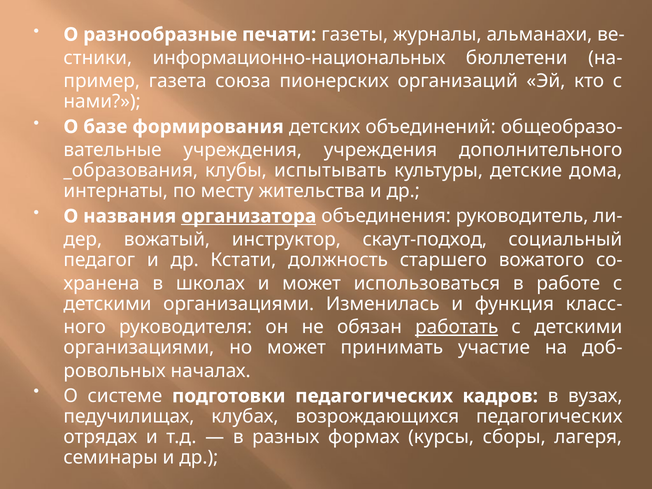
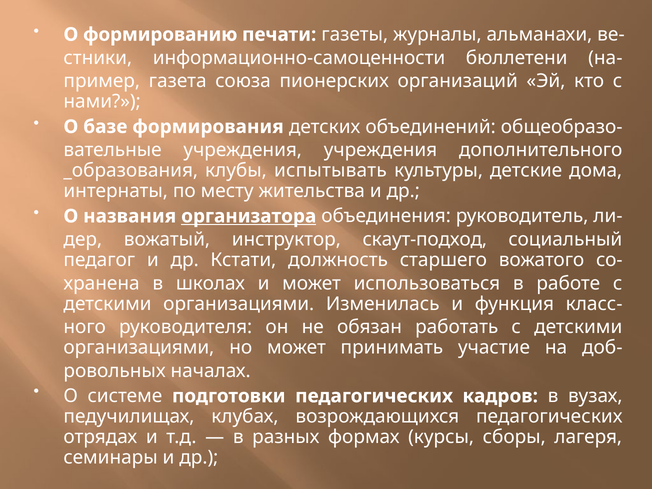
разнообразные: разнообразные -> формированию
информационно-национальных: информационно-национальных -> информационно-самоценности
работать underline: present -> none
